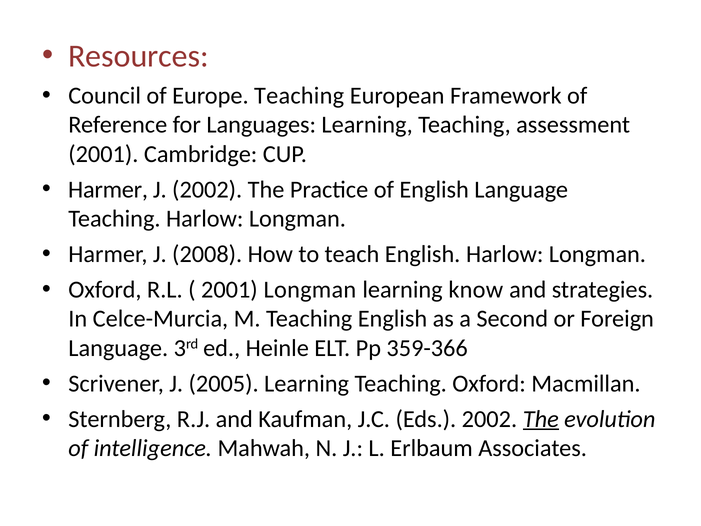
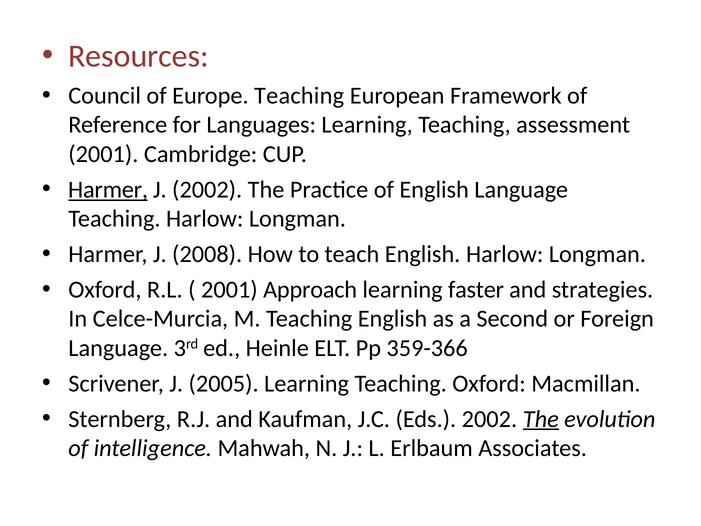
Harmer at (108, 189) underline: none -> present
2001 Longman: Longman -> Approach
know: know -> faster
